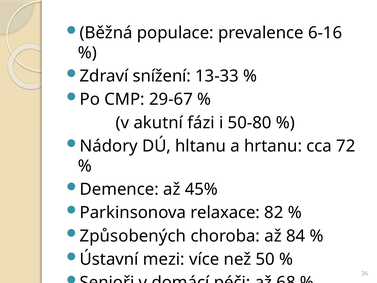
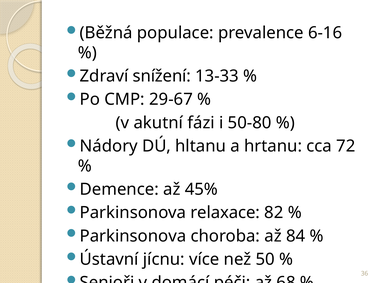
Způsobených at (133, 236): Způsobených -> Parkinsonova
mezi: mezi -> jícnu
